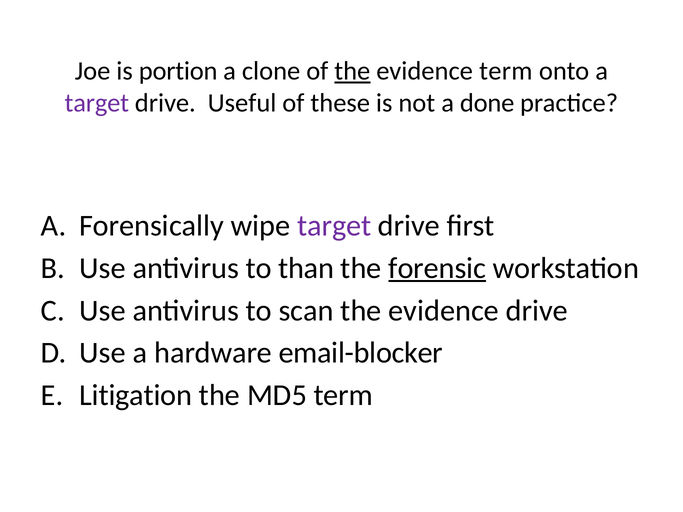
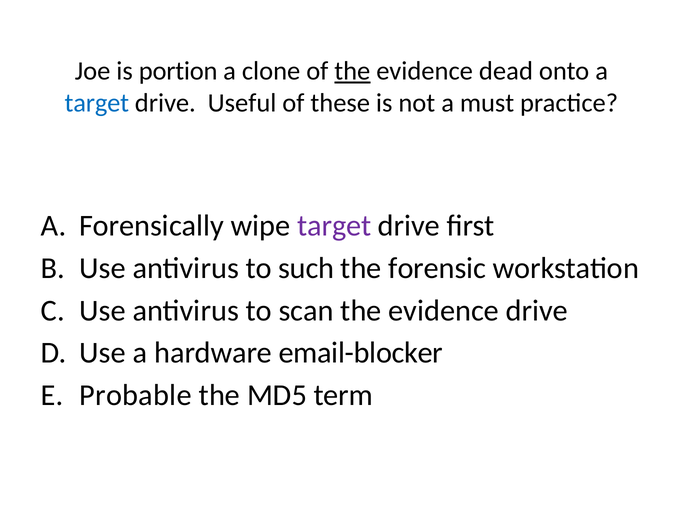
evidence term: term -> dead
target at (97, 103) colour: purple -> blue
done: done -> must
than: than -> such
forensic underline: present -> none
Litigation: Litigation -> Probable
